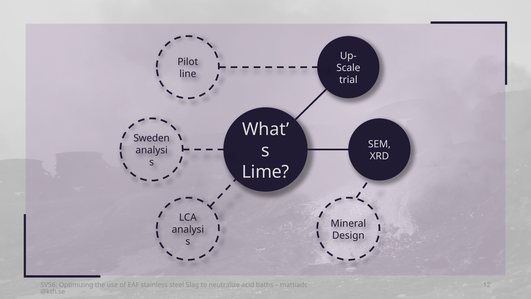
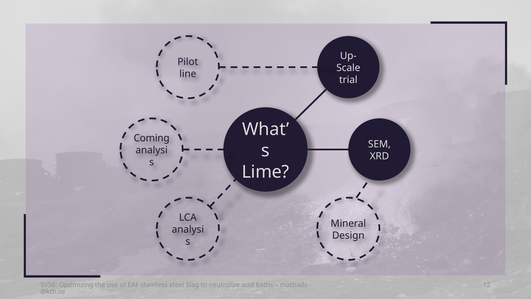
Sweden: Sweden -> Coming
